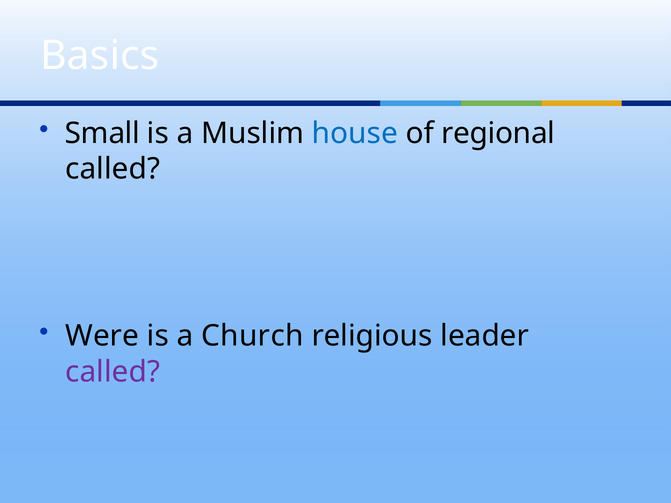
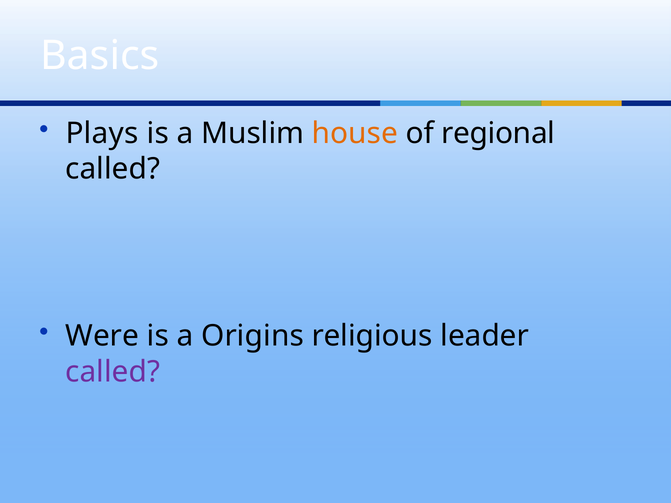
Small: Small -> Plays
house colour: blue -> orange
Church: Church -> Origins
